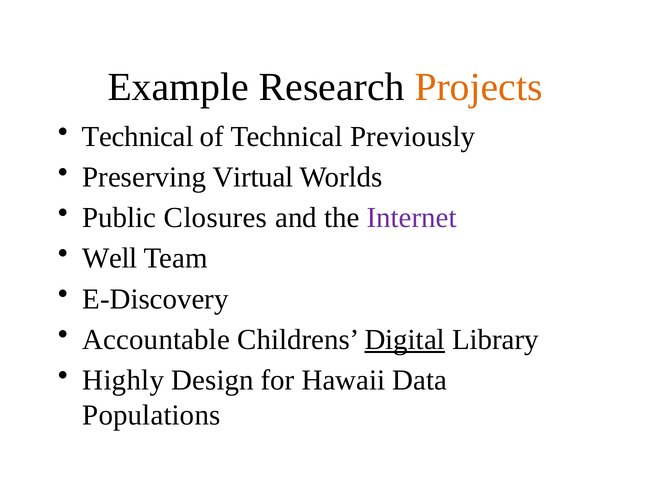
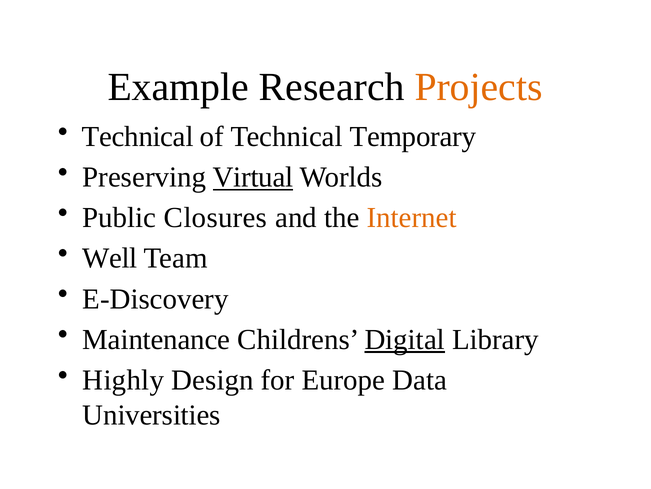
Previously: Previously -> Temporary
Virtual underline: none -> present
Internet colour: purple -> orange
Accountable: Accountable -> Maintenance
Hawaii: Hawaii -> Europe
Populations: Populations -> Universities
